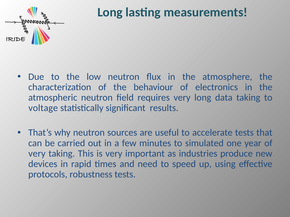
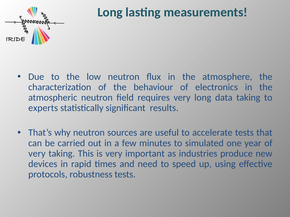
voltage: voltage -> experts
